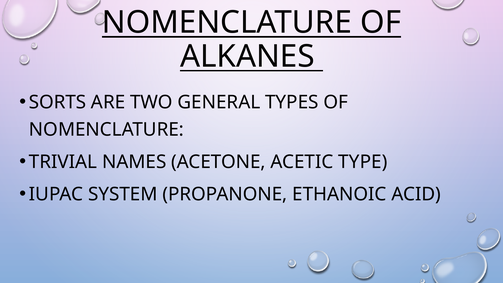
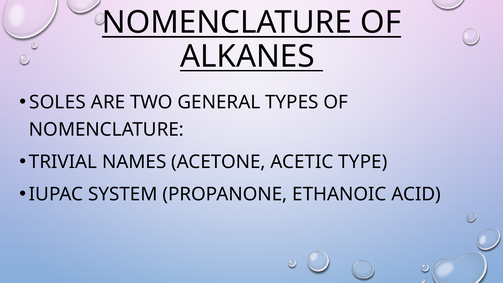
SORTS: SORTS -> SOLES
